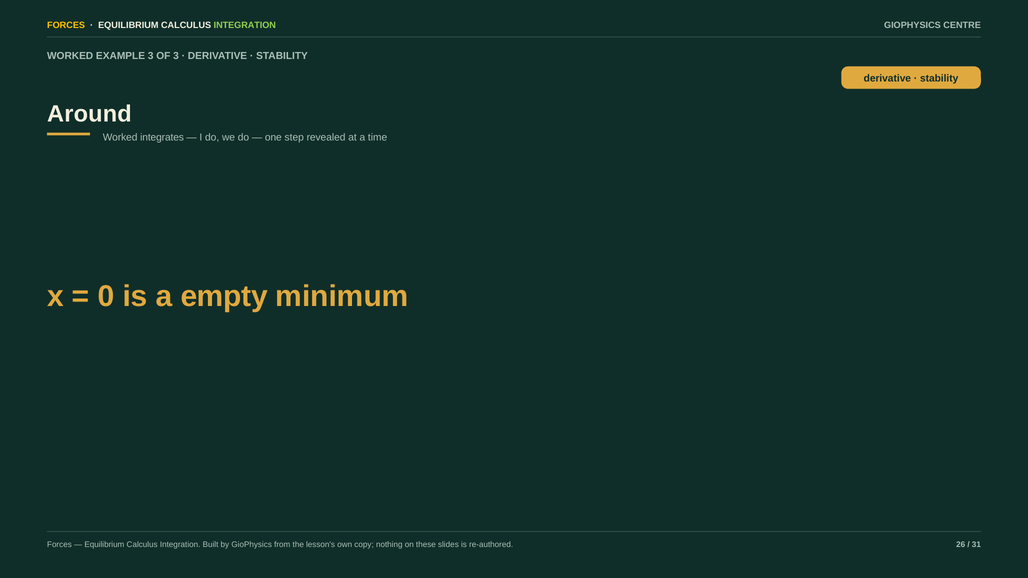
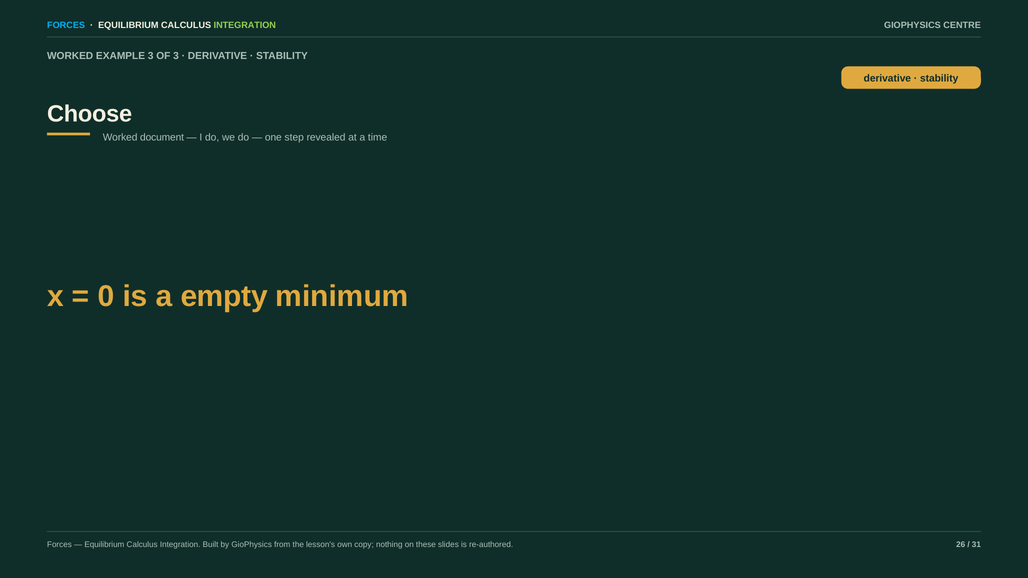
FORCES at (66, 25) colour: yellow -> light blue
Around: Around -> Choose
integrates: integrates -> document
